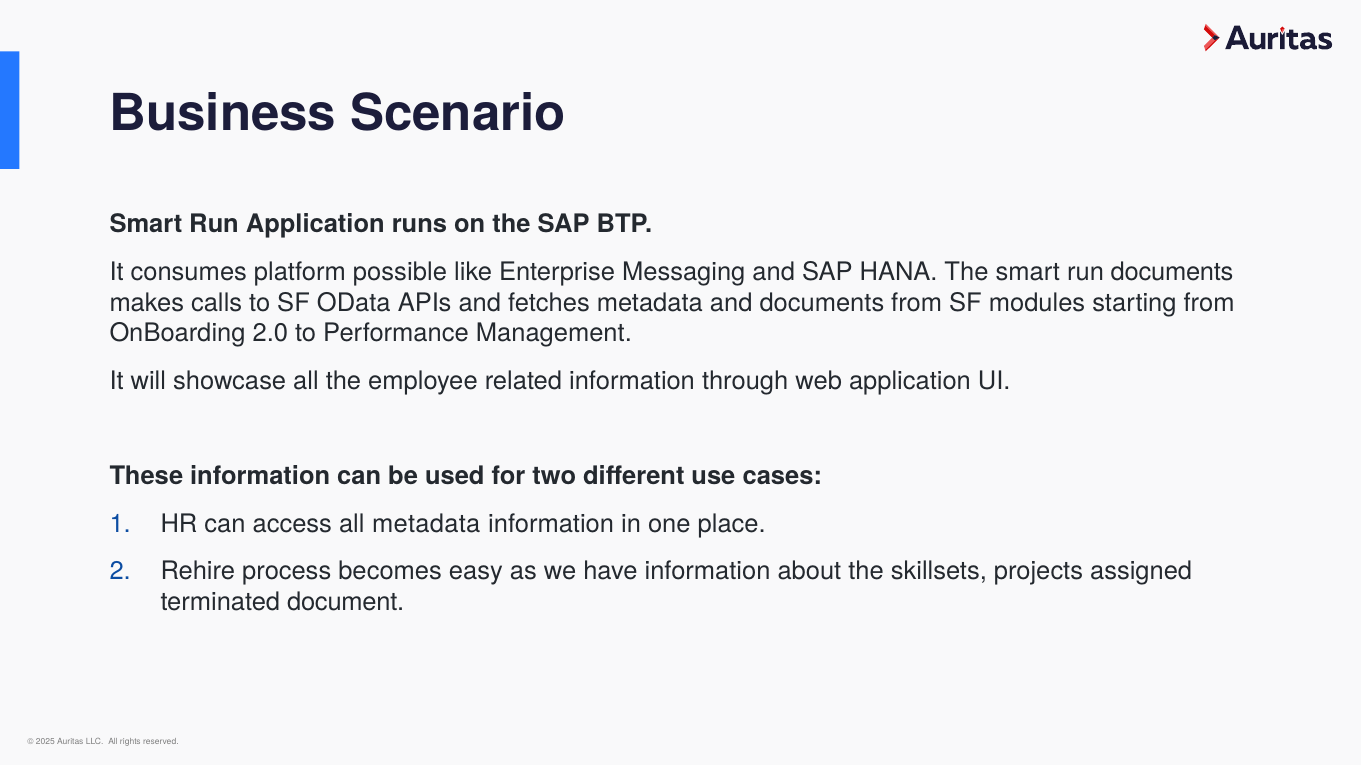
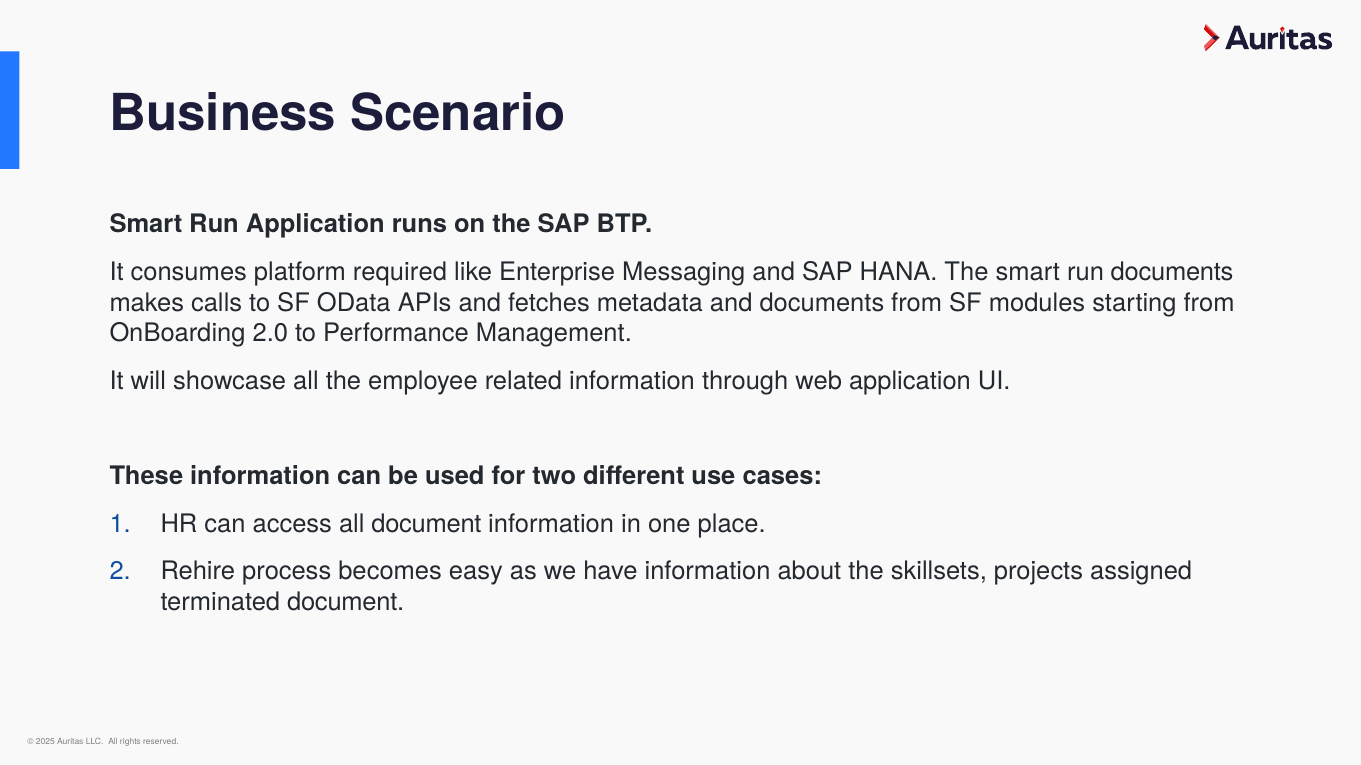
possible: possible -> required
all metadata: metadata -> document
